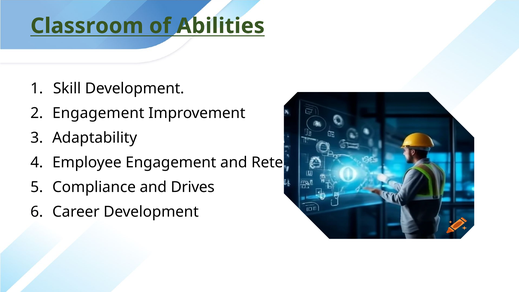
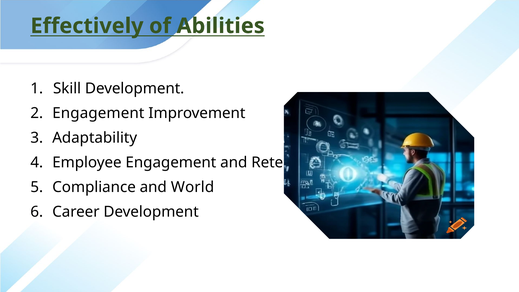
Classroom: Classroom -> Effectively
Drives: Drives -> World
